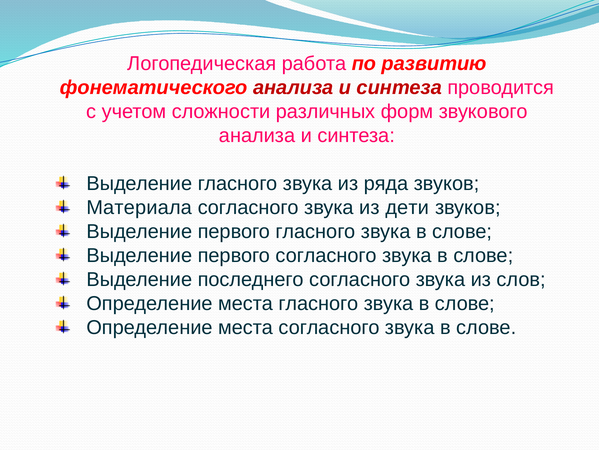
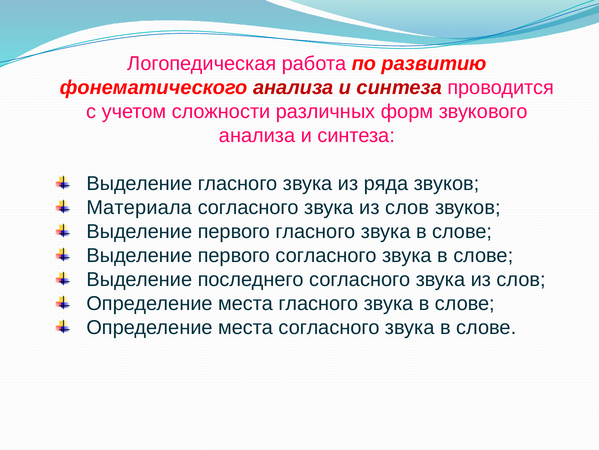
дети at (407, 207): дети -> слов
